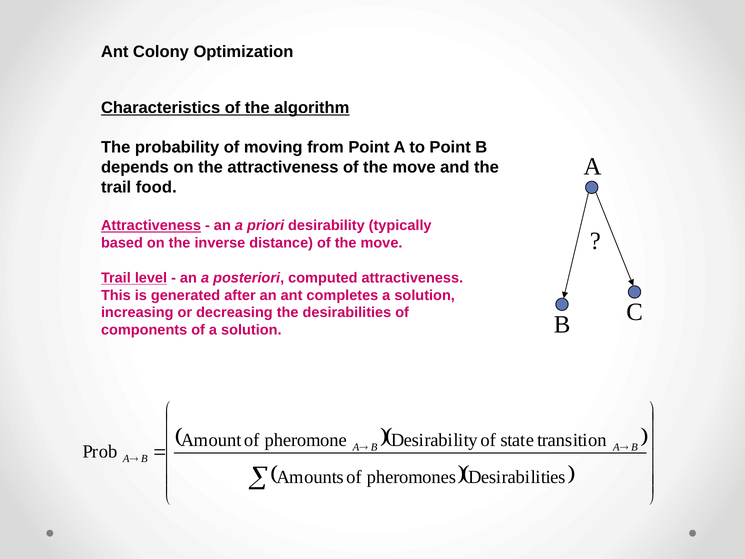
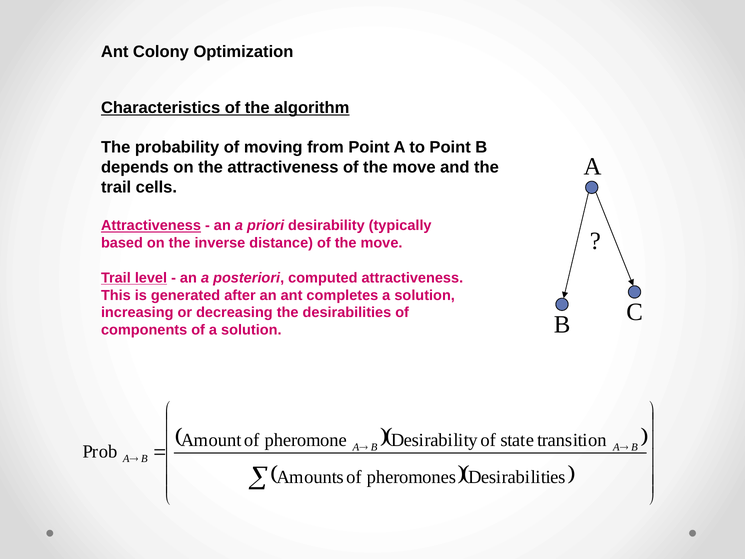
food: food -> cells
